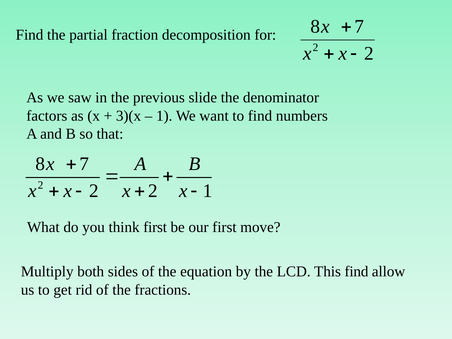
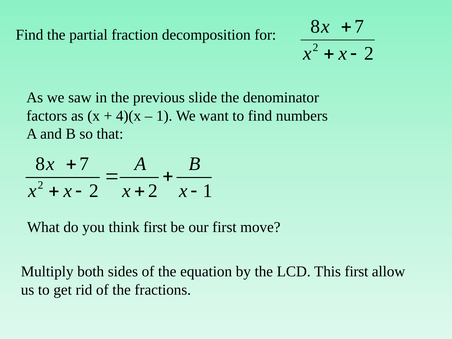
3)(x: 3)(x -> 4)(x
This find: find -> first
